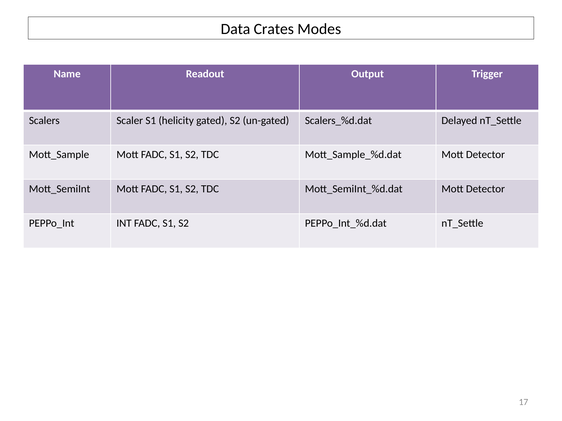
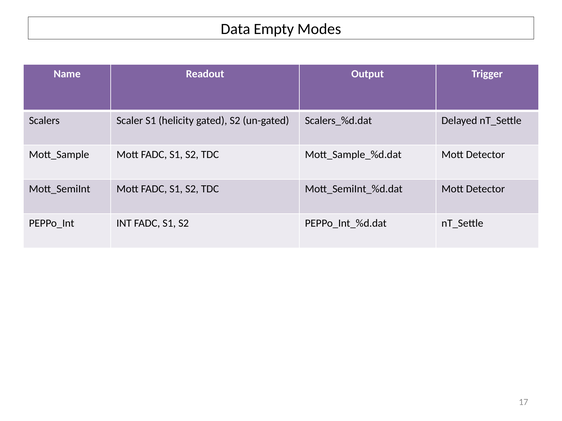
Crates: Crates -> Empty
